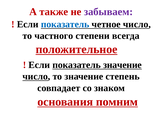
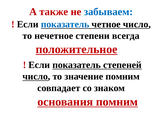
забываем colour: purple -> blue
частного: частного -> нечетное
показатель значение: значение -> степеней
значение степень: степень -> помним
